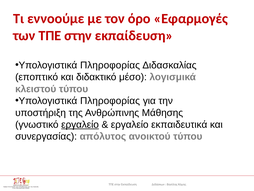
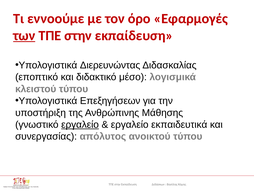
των underline: none -> present
Πληροφορίας at (110, 65): Πληροφορίας -> Διερευνώντας
Πληροφορίας at (110, 101): Πληροφορίας -> Επεξηγήσεων
